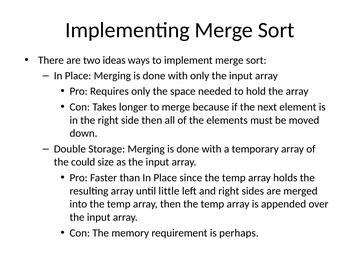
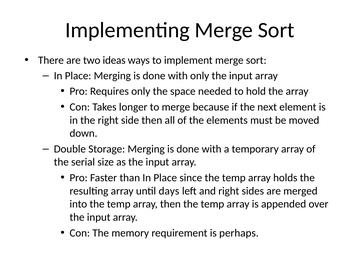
could: could -> serial
little: little -> days
